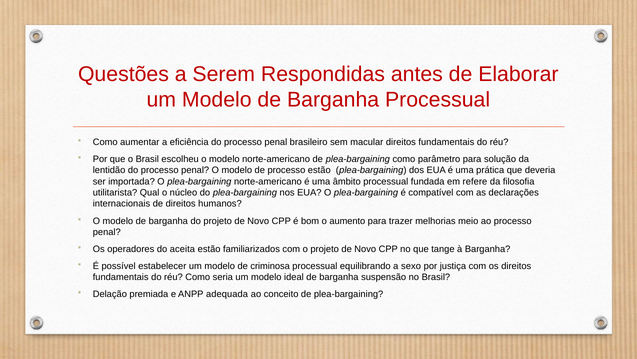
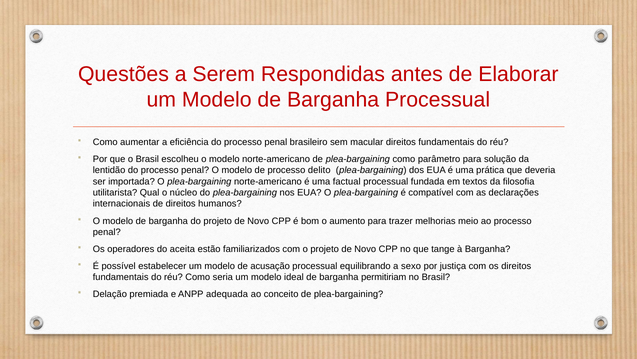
processo estão: estão -> delito
âmbito: âmbito -> factual
refere: refere -> textos
criminosa: criminosa -> acusação
suspensão: suspensão -> permitiriam
